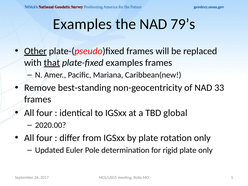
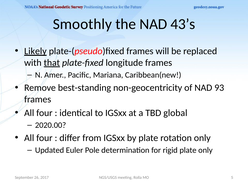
Examples at (82, 24): Examples -> Smoothly
79’s: 79’s -> 43’s
Other: Other -> Likely
plate-fixed examples: examples -> longitude
33: 33 -> 93
